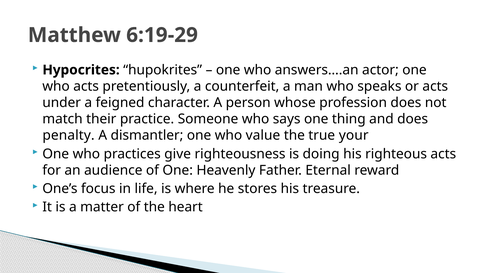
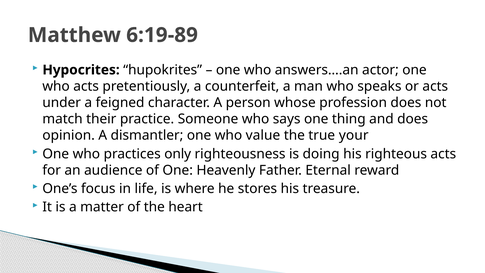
6:19-29: 6:19-29 -> 6:19-89
penalty: penalty -> opinion
give: give -> only
